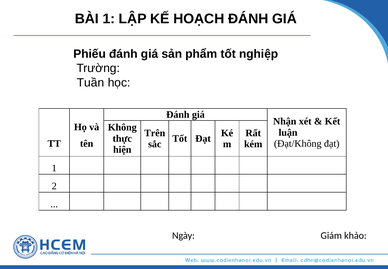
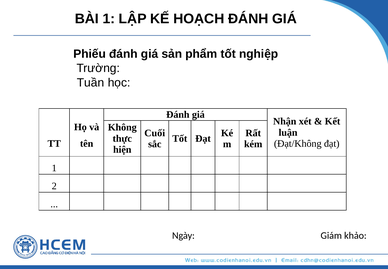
Trên: Trên -> Cuối
